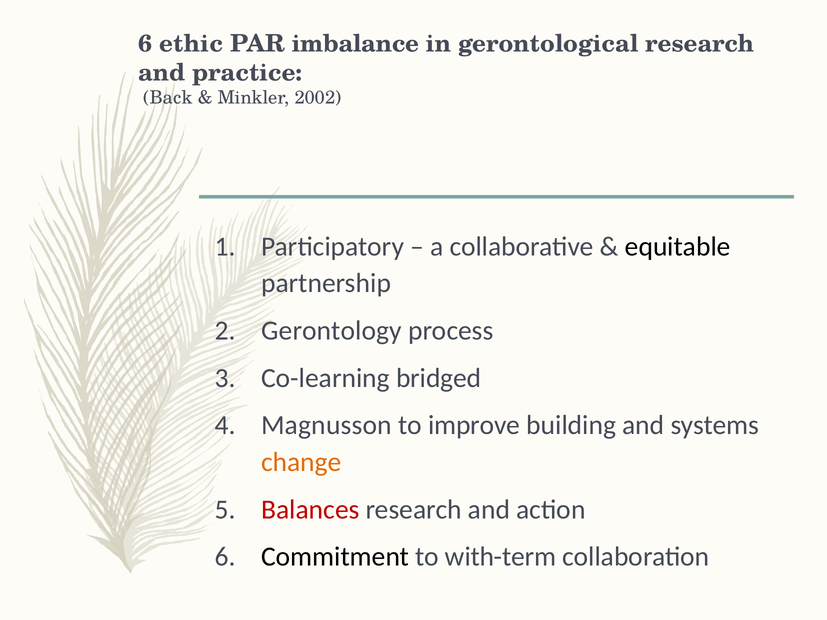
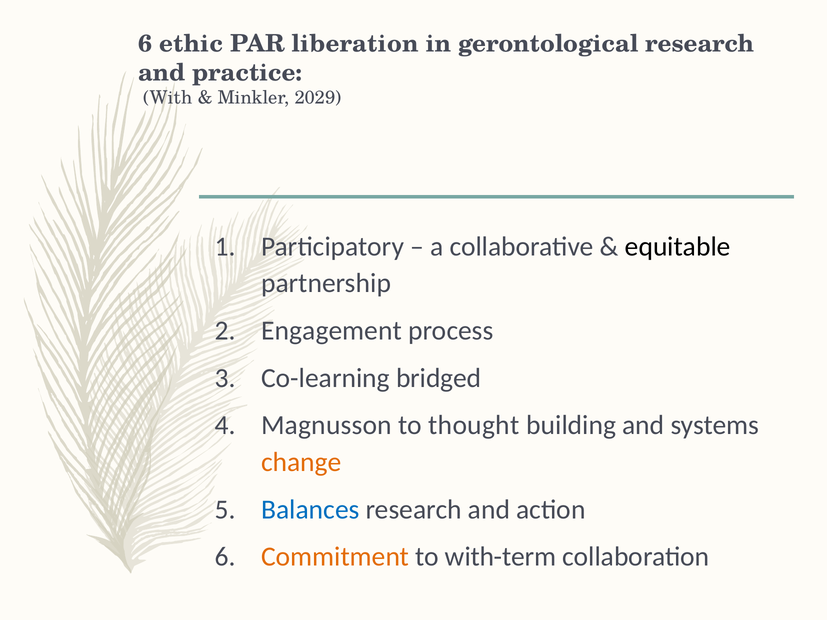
imbalance: imbalance -> liberation
Back: Back -> With
2002: 2002 -> 2029
Gerontology: Gerontology -> Engagement
improve: improve -> thought
Balances colour: red -> blue
Commitment colour: black -> orange
